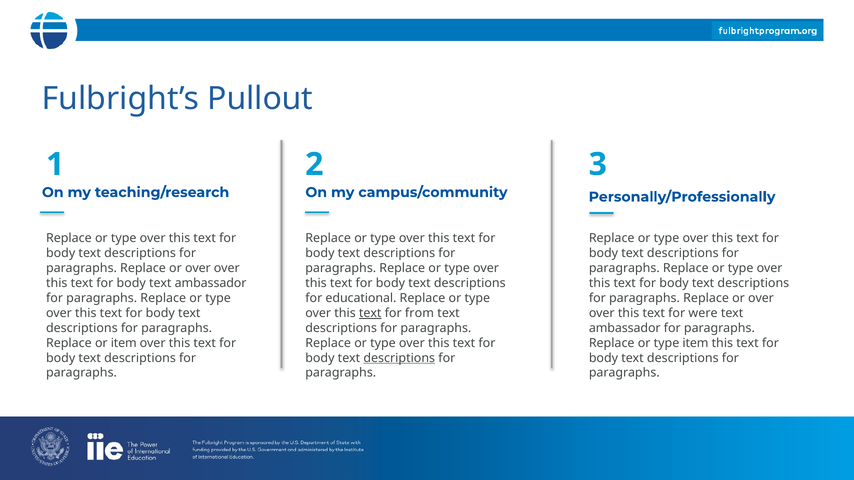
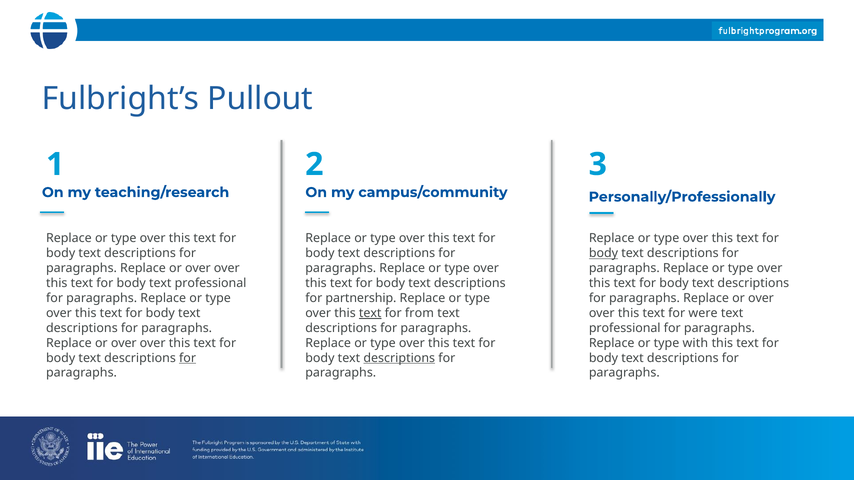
body at (603, 253) underline: none -> present
body text ambassador: ambassador -> professional
educational: educational -> partnership
ambassador at (625, 328): ambassador -> professional
item at (124, 343): item -> over
type item: item -> with
for at (188, 358) underline: none -> present
